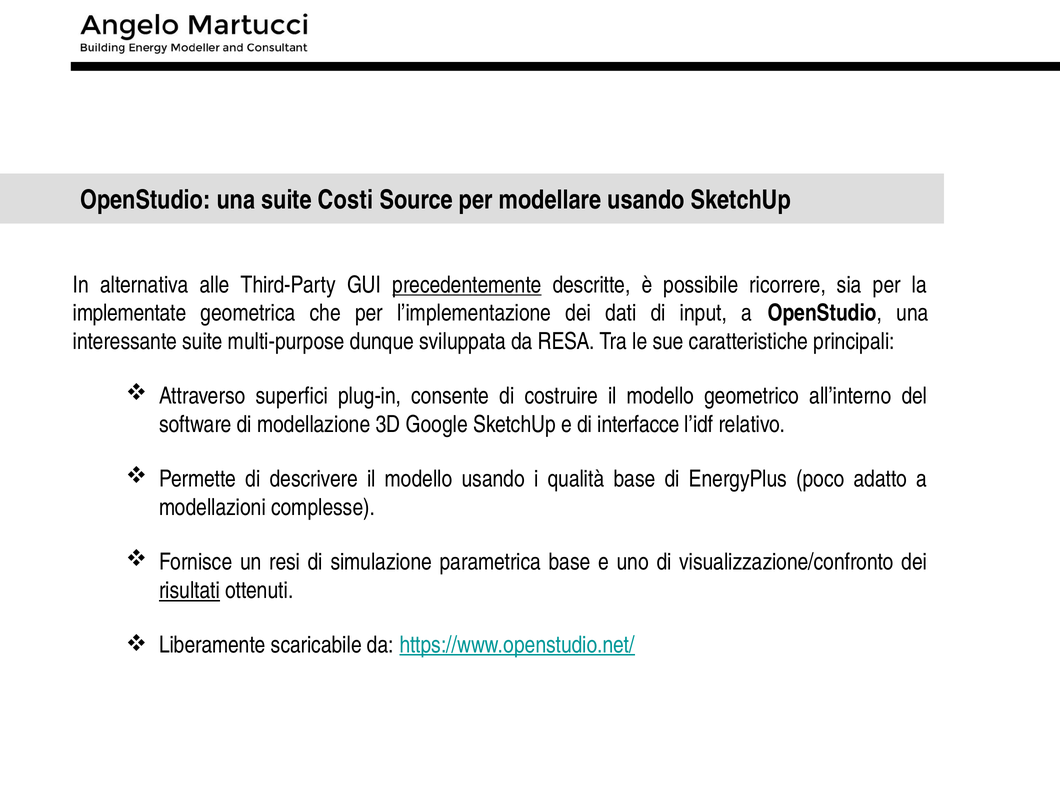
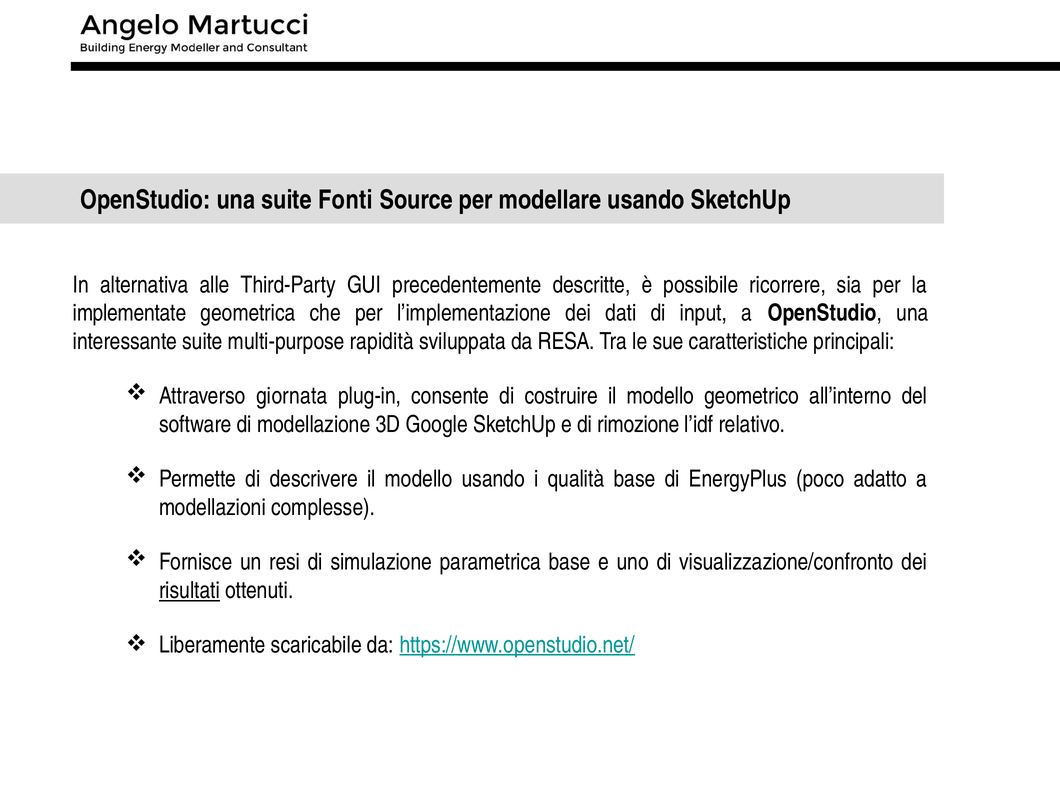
Costi: Costi -> Fonti
precedentemente underline: present -> none
dunque: dunque -> rapidità
superfici: superfici -> giornata
interfacce: interfacce -> rimozione
